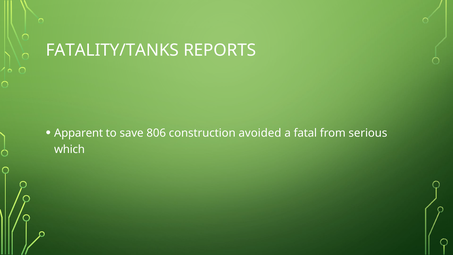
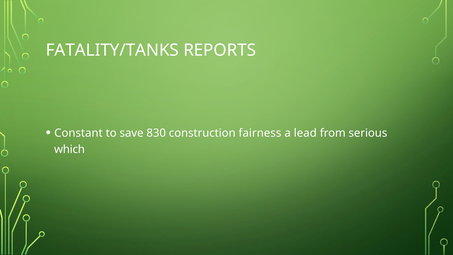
Apparent: Apparent -> Constant
806: 806 -> 830
avoided: avoided -> fairness
fatal: fatal -> lead
